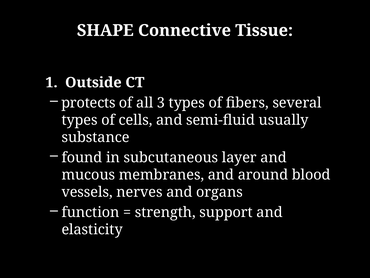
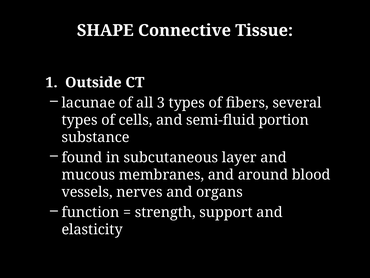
protects: protects -> lacunae
usually: usually -> portion
